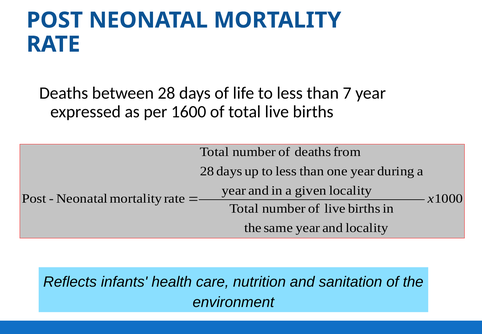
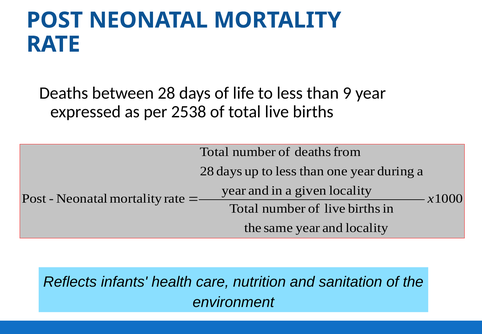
7: 7 -> 9
1600: 1600 -> 2538
